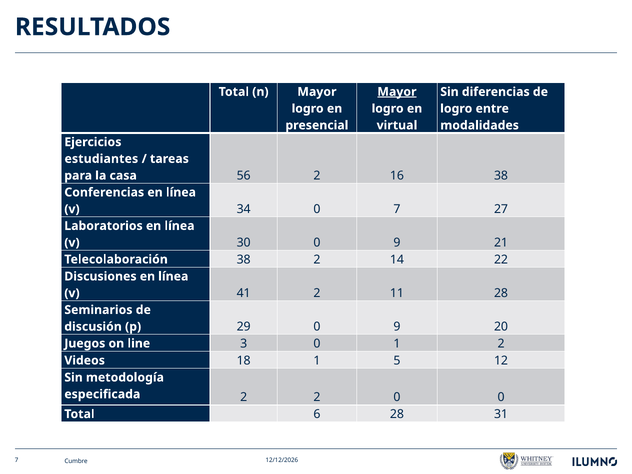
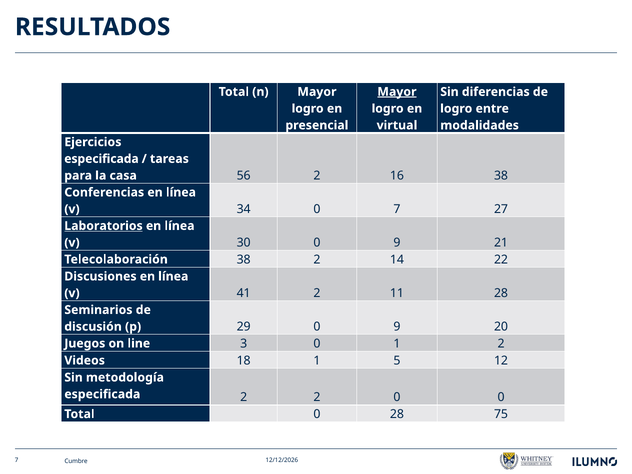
estudiantes at (101, 159): estudiantes -> especificada
Laboratorios underline: none -> present
Total 6: 6 -> 0
31: 31 -> 75
